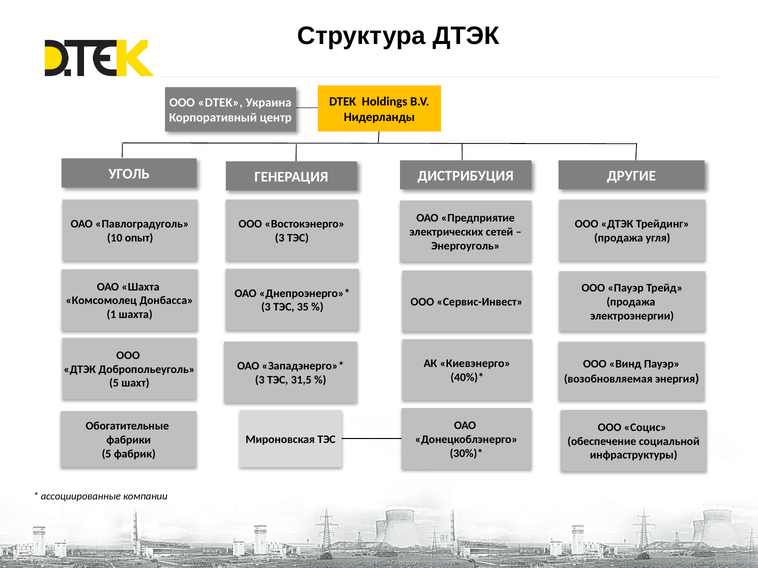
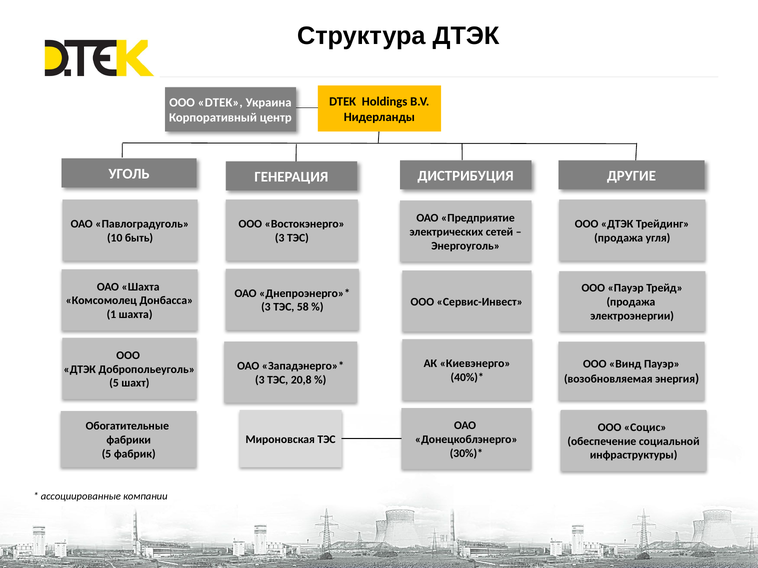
опыт: опыт -> быть
35: 35 -> 58
31,5: 31,5 -> 20,8
